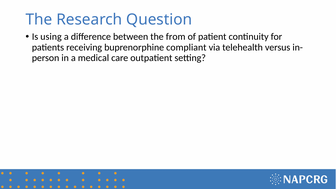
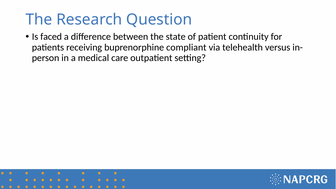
using: using -> faced
from: from -> state
